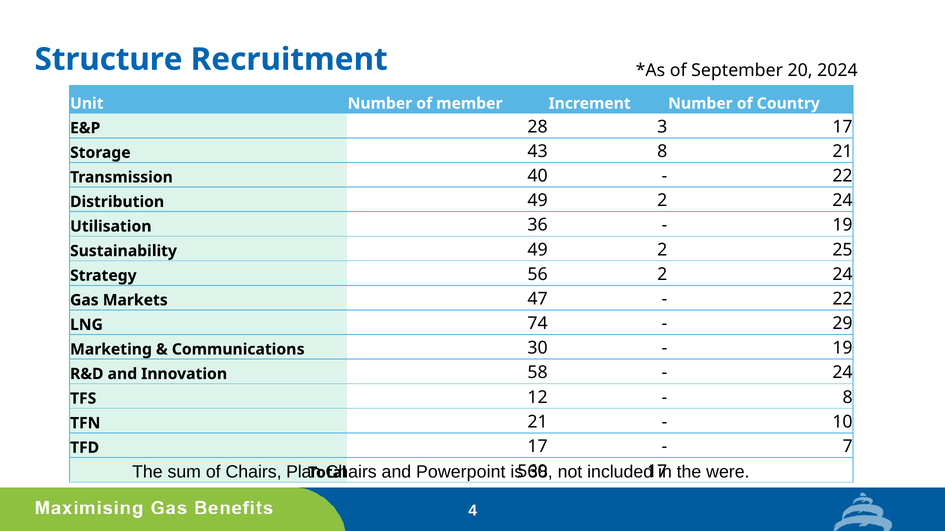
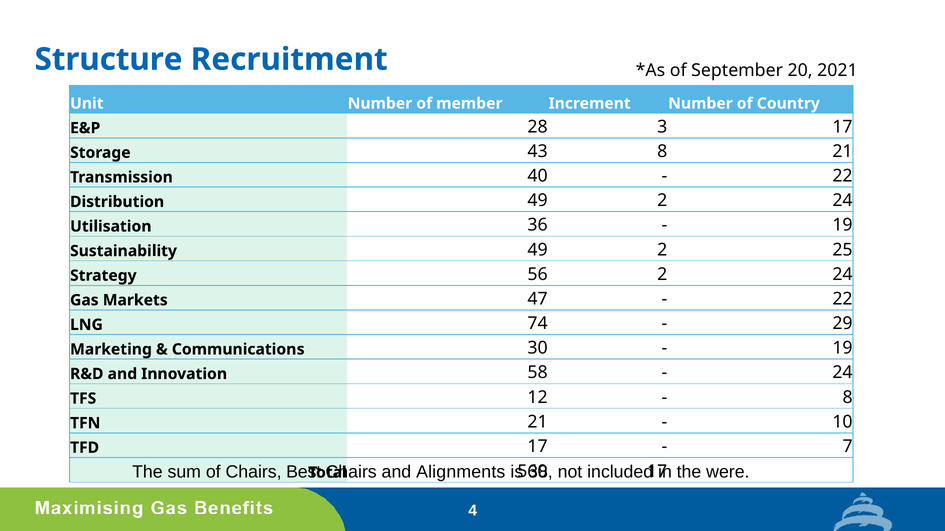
2024: 2024 -> 2021
Plan: Plan -> Best
Powerpoint: Powerpoint -> Alignments
